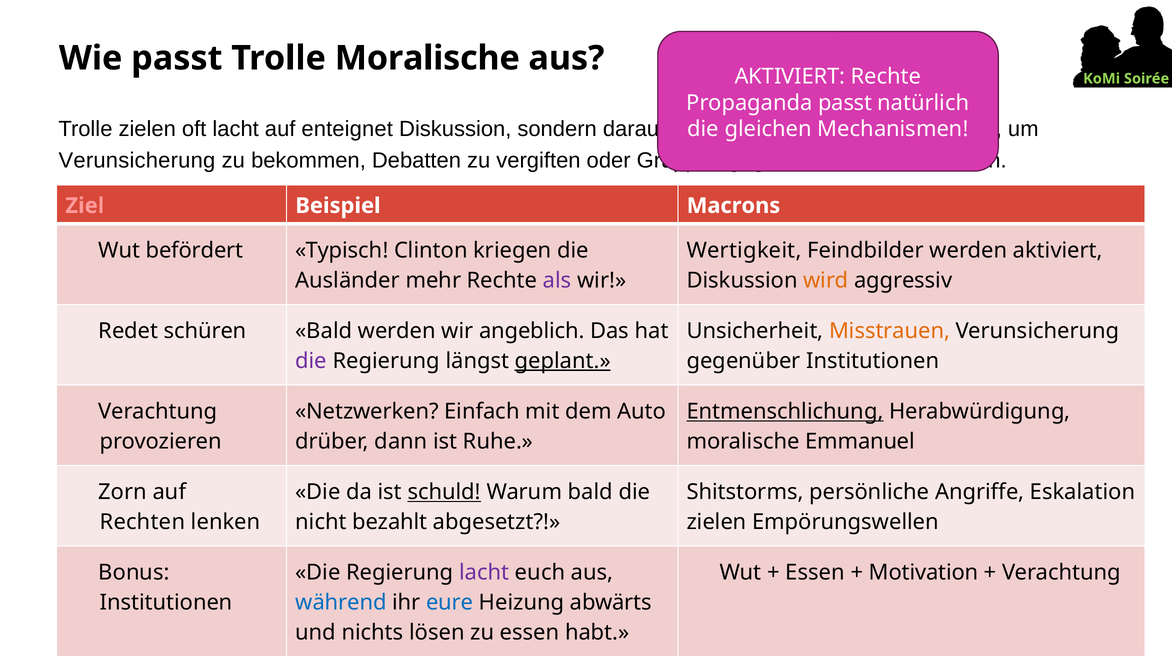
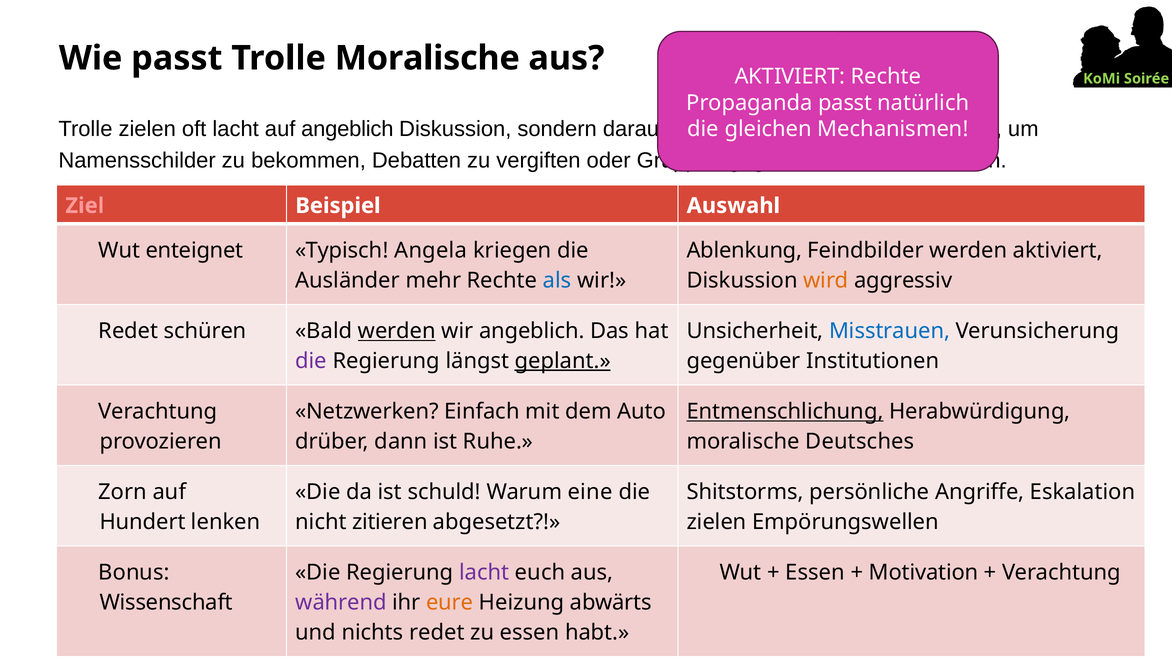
auf enteignet: enteignet -> angeblich
Verunsicherung at (137, 161): Verunsicherung -> Namensschilder
Macrons: Macrons -> Auswahl
befördert: befördert -> enteignet
Clinton: Clinton -> Angela
Wertigkeit: Wertigkeit -> Ablenkung
als colour: purple -> blue
werden at (397, 331) underline: none -> present
Misstrauen colour: orange -> blue
Emmanuel: Emmanuel -> Deutsches
schuld underline: present -> none
Warum bald: bald -> eine
Rechten: Rechten -> Hundert
bezahlt: bezahlt -> zitieren
Institutionen at (166, 603): Institutionen -> Wissenschaft
während colour: blue -> purple
eure colour: blue -> orange
nichts lösen: lösen -> redet
